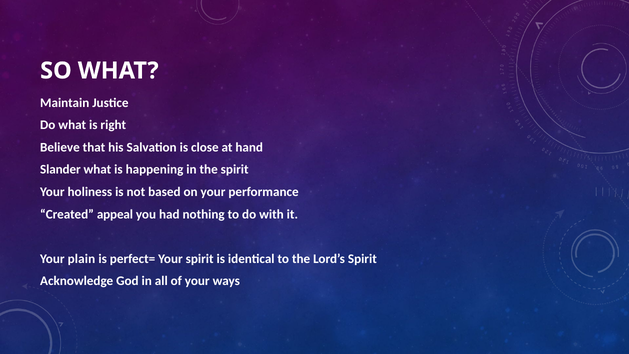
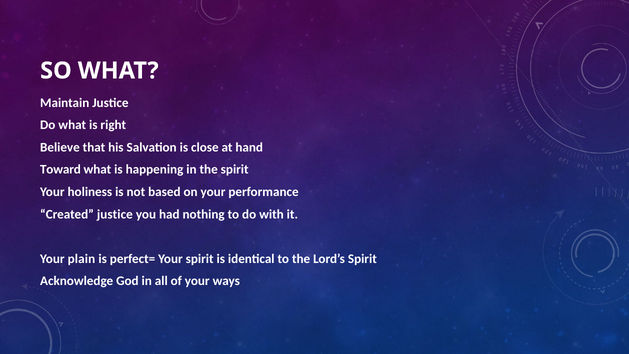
Slander: Slander -> Toward
Created appeal: appeal -> justice
